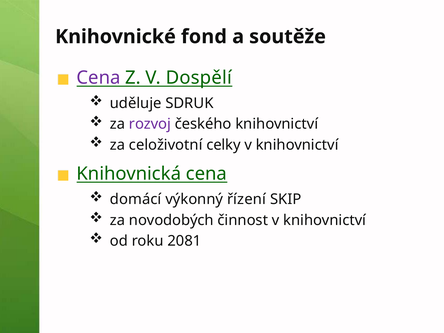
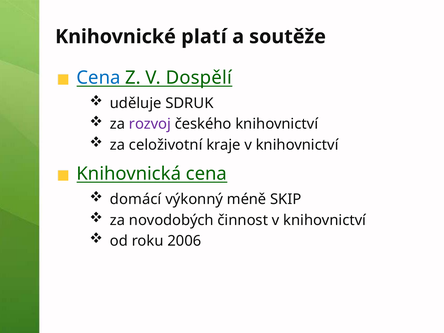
fond: fond -> platí
Cena at (99, 78) colour: purple -> blue
celky: celky -> kraje
řízení: řízení -> méně
2081: 2081 -> 2006
